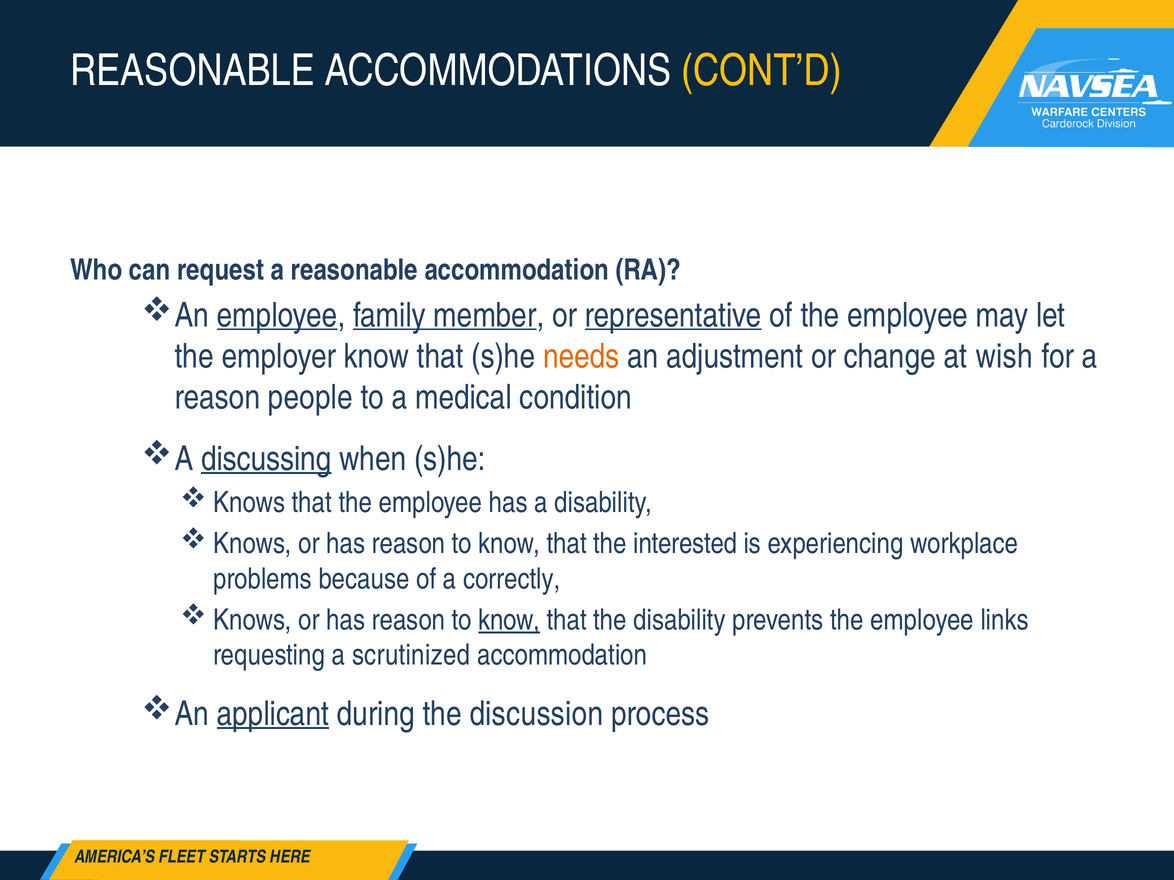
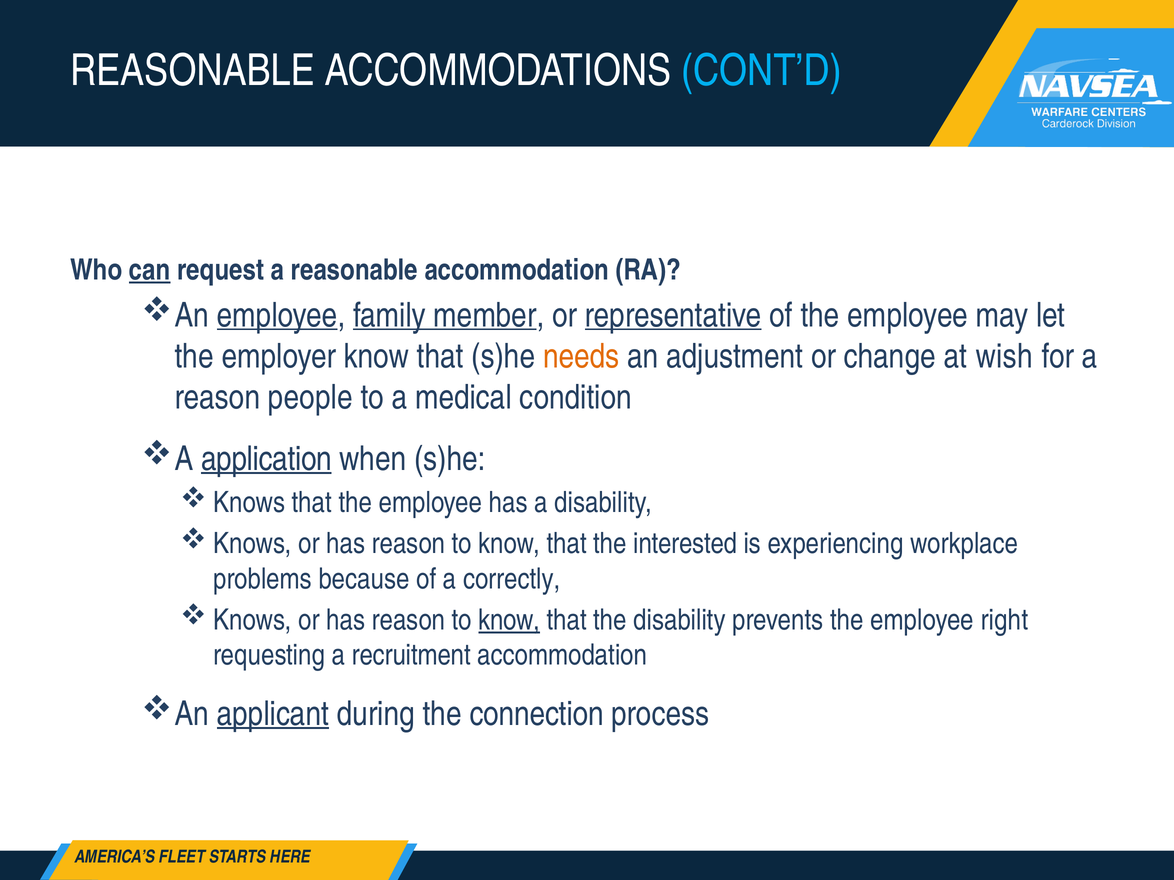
CONT’D colour: yellow -> light blue
can underline: none -> present
discussing: discussing -> application
links: links -> right
scrutinized: scrutinized -> recruitment
discussion: discussion -> connection
